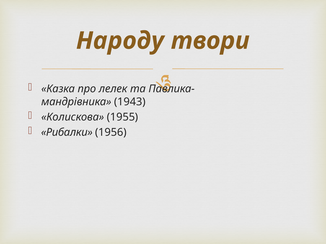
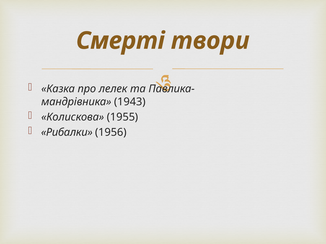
Народу: Народу -> Смерті
